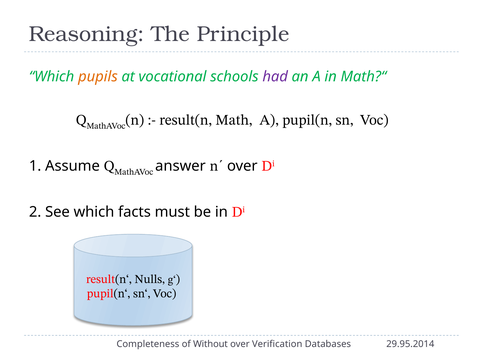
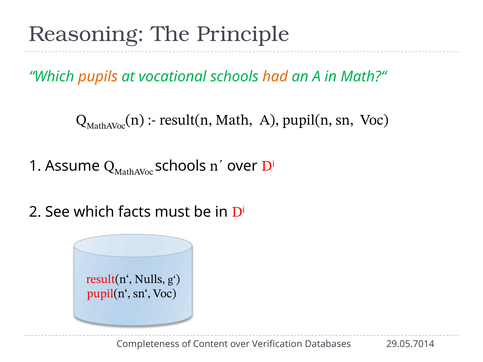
had colour: purple -> orange
answer at (180, 166): answer -> schools
Without: Without -> Content
29.95.2014: 29.95.2014 -> 29.05.7014
